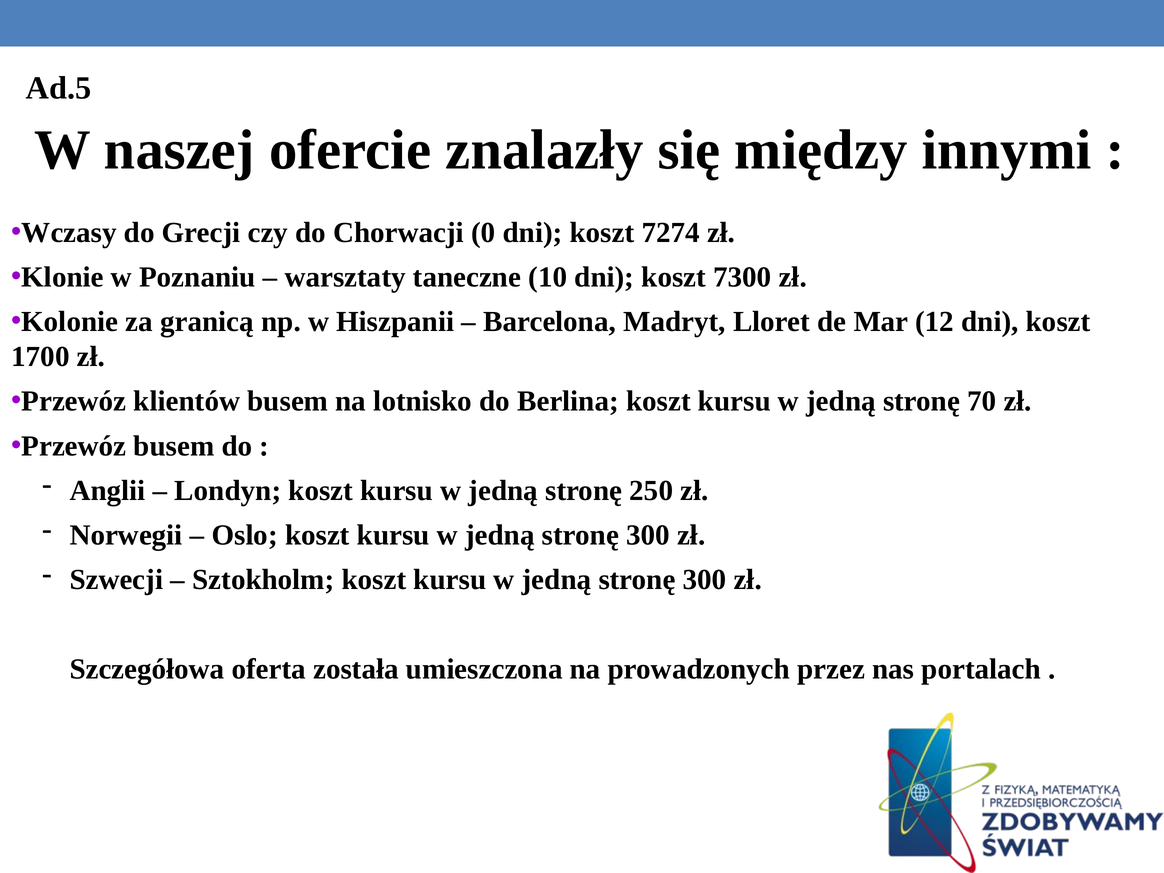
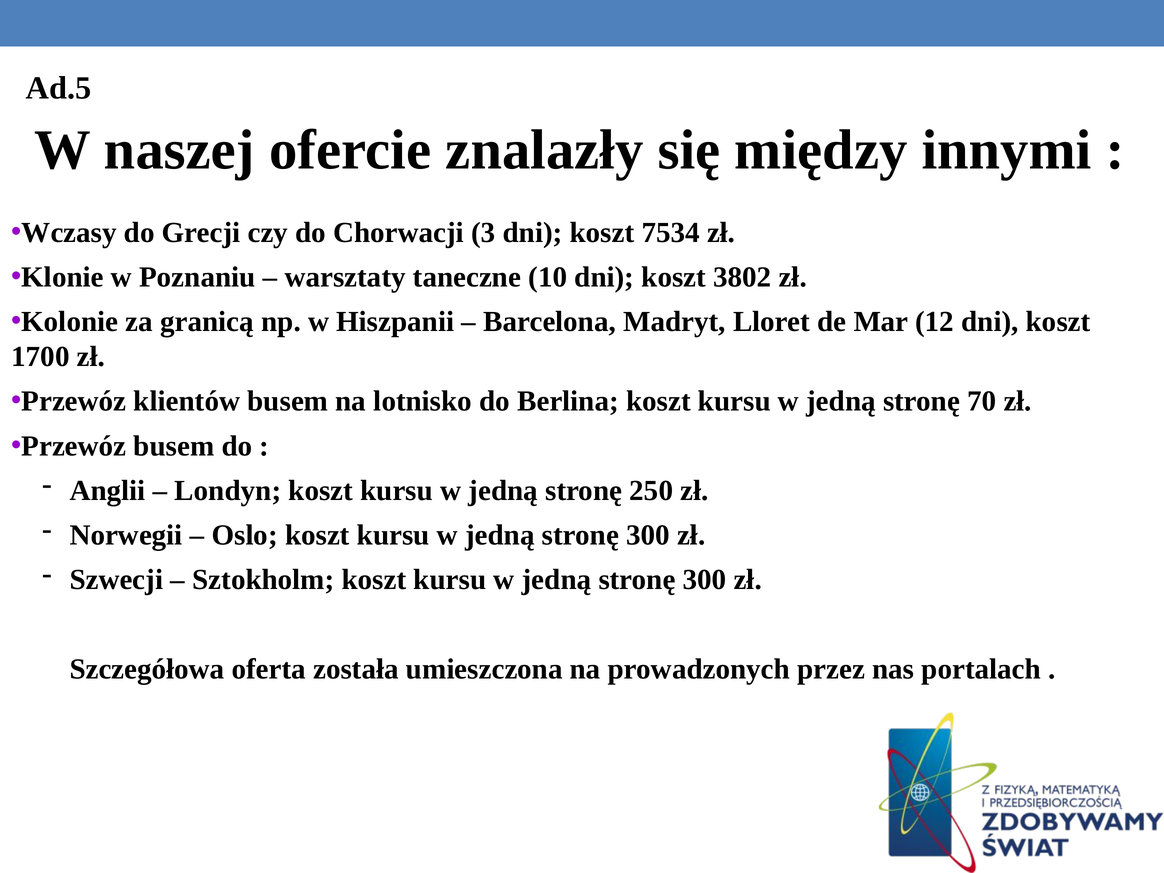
0: 0 -> 3
7274: 7274 -> 7534
7300: 7300 -> 3802
